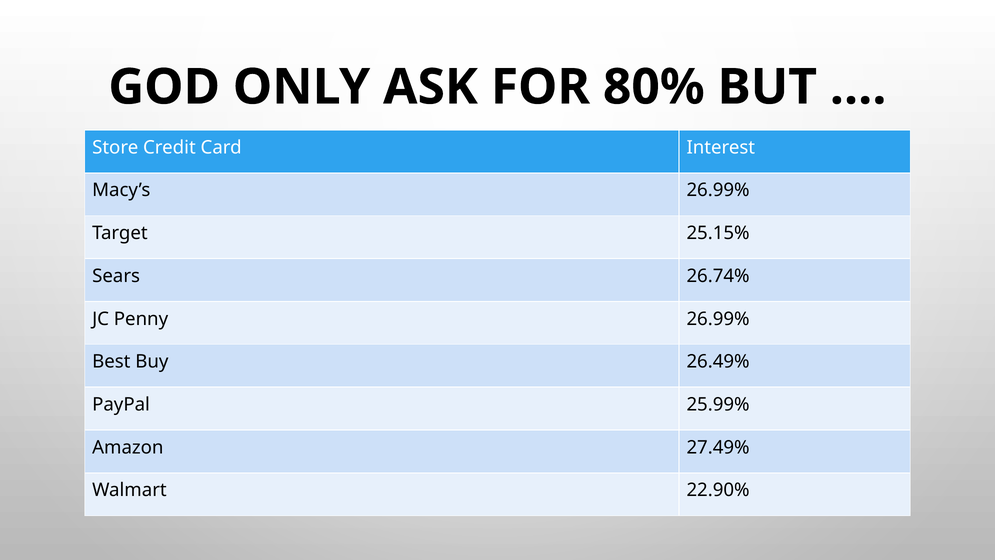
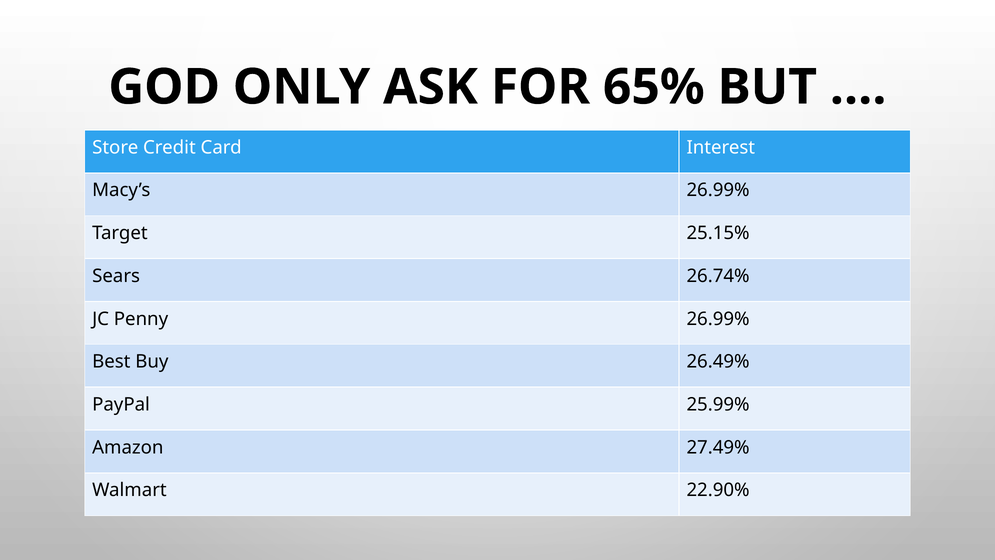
80%: 80% -> 65%
